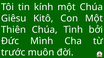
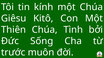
Mình: Mình -> Sống
